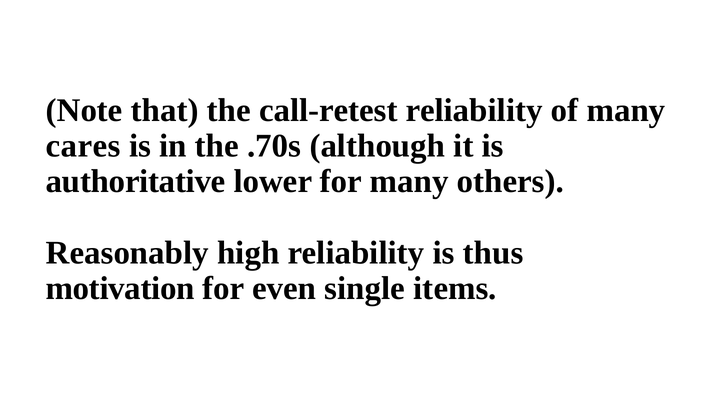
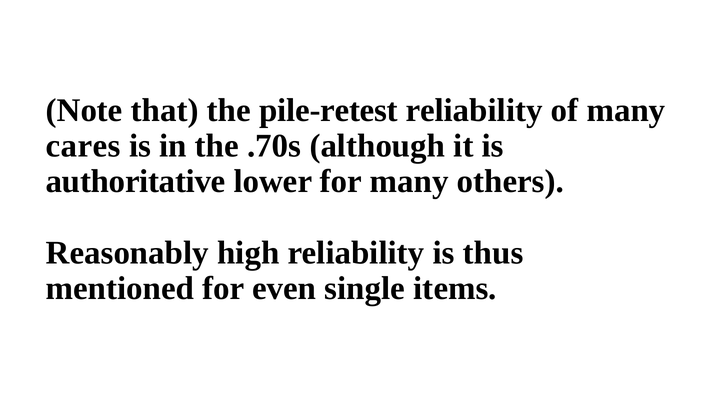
call-retest: call-retest -> pile-retest
motivation: motivation -> mentioned
